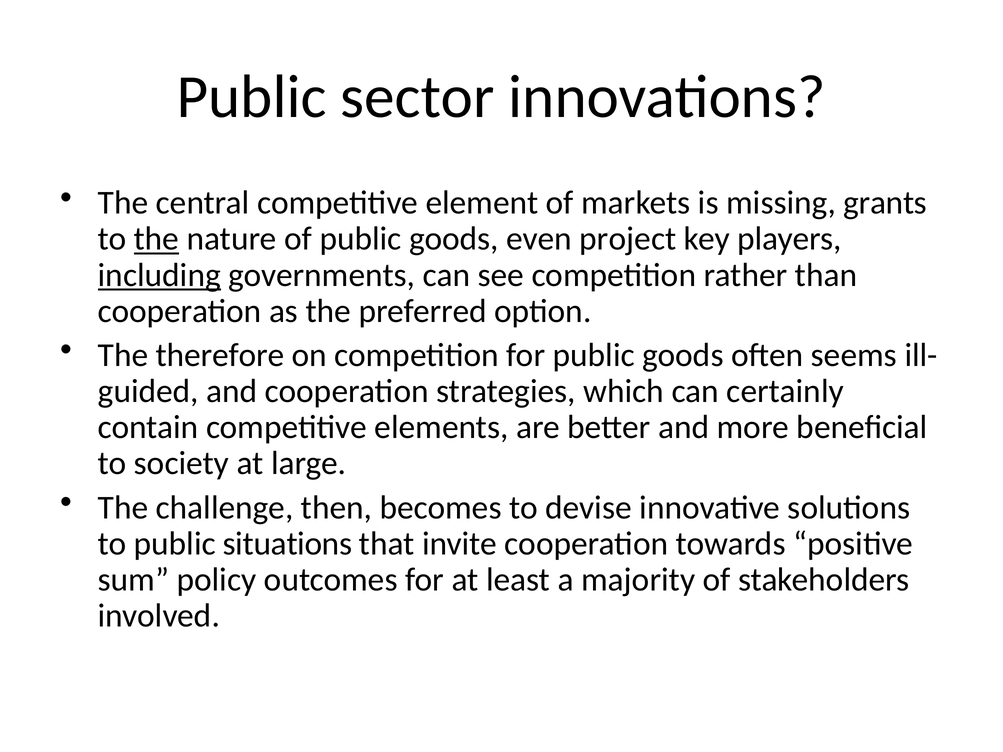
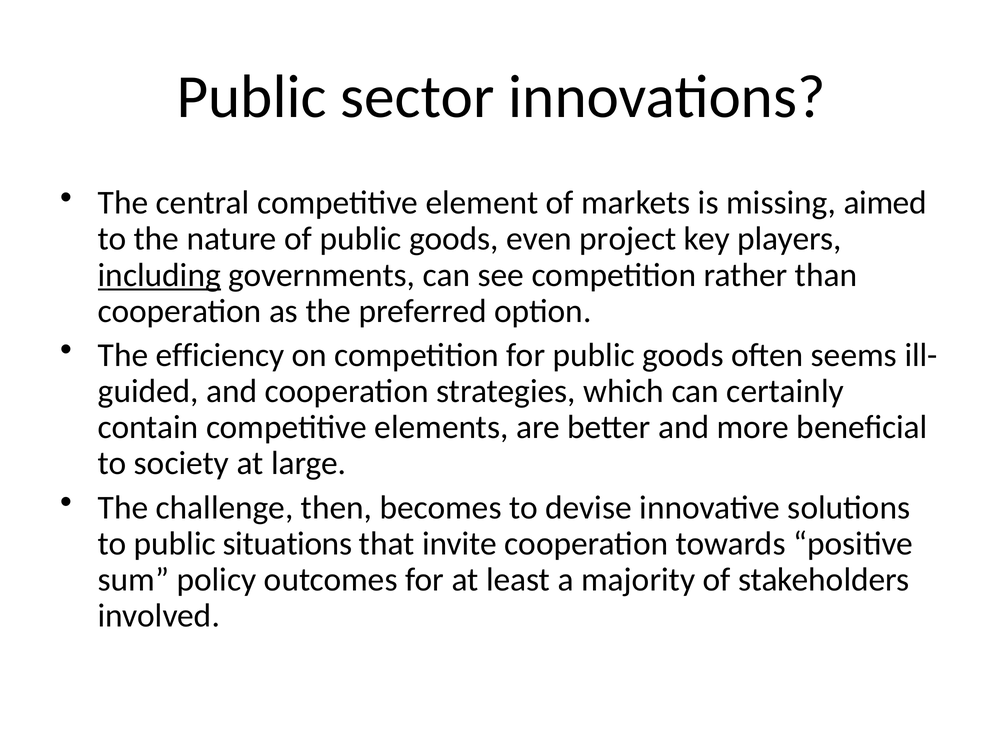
grants: grants -> aimed
the at (156, 239) underline: present -> none
therefore: therefore -> efficiency
